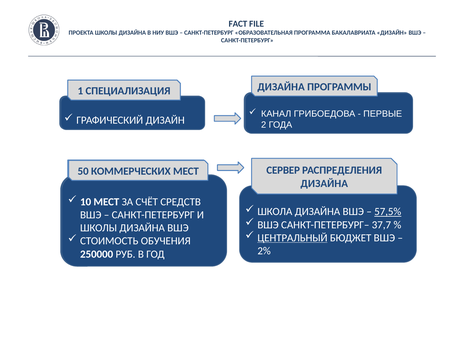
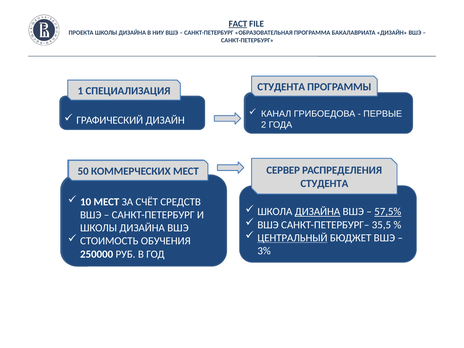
FACT underline: none -> present
ДИЗАЙНА at (281, 87): ДИЗАЙНА -> СТУДЕНТА
ДИЗАЙНА at (324, 183): ДИЗАЙНА -> СТУДЕНТА
ДИЗАЙНА at (317, 212) underline: none -> present
37,7: 37,7 -> 35,5
2%: 2% -> 3%
